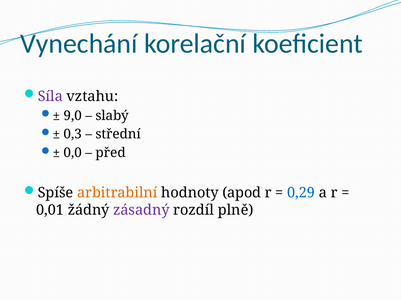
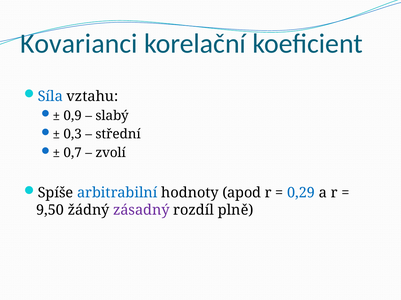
Vynechání: Vynechání -> Kovarianci
Síla colour: purple -> blue
9,0: 9,0 -> 0,9
0,0: 0,0 -> 0,7
před: před -> zvolí
arbitrabilní colour: orange -> blue
0,01: 0,01 -> 9,50
